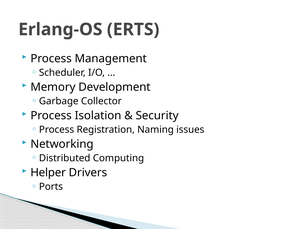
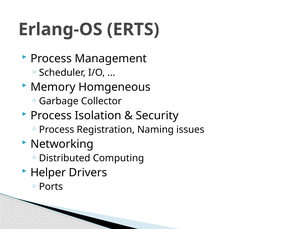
Development: Development -> Homgeneous
